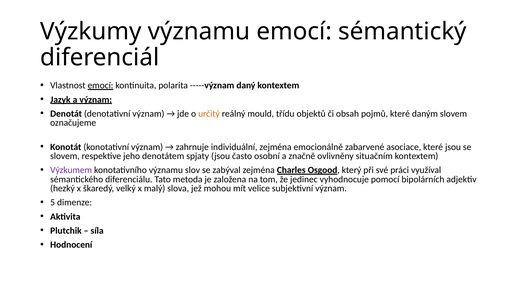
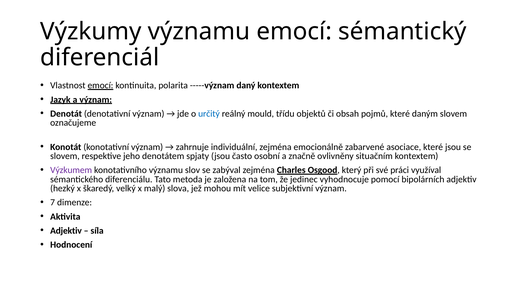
určitý colour: orange -> blue
5: 5 -> 7
Plutchik at (66, 230): Plutchik -> Adjektiv
